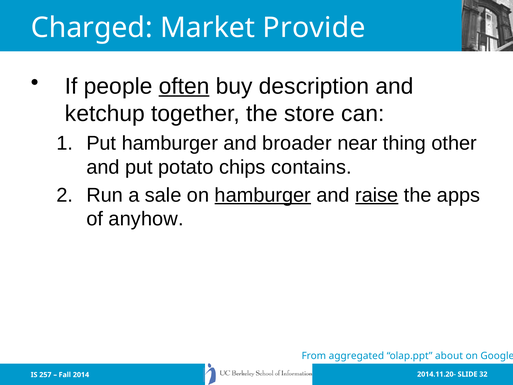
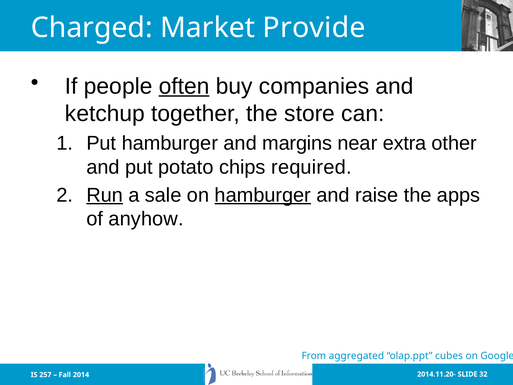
description: description -> companies
broader: broader -> margins
thing: thing -> extra
contains: contains -> required
Run underline: none -> present
raise underline: present -> none
about: about -> cubes
